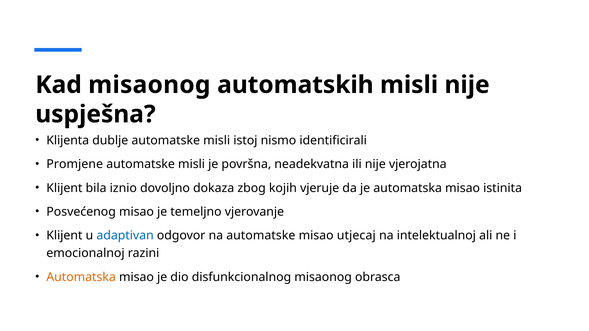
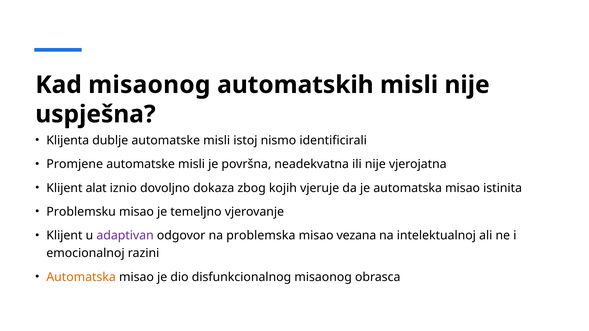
bila: bila -> alat
Posvećenog: Posvećenog -> Problemsku
adaptivan colour: blue -> purple
na automatske: automatske -> problemska
utjecaj: utjecaj -> vezana
